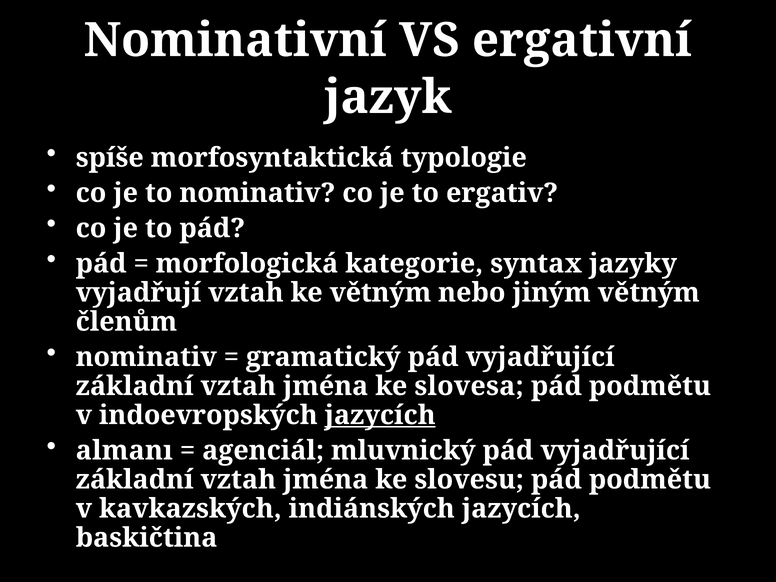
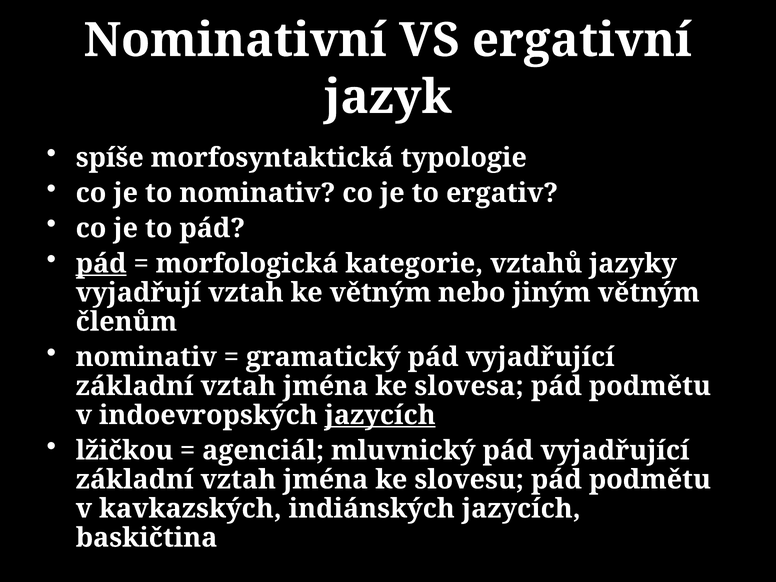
pád at (101, 264) underline: none -> present
syntax: syntax -> vztahů
almanı: almanı -> lžičkou
